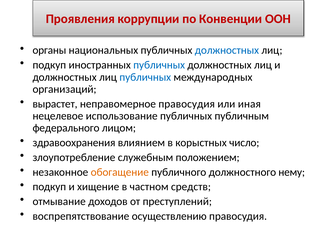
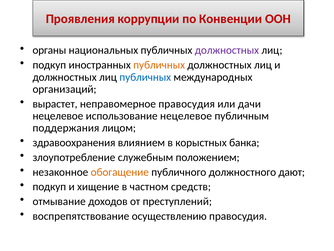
должностных at (227, 50) colour: blue -> purple
публичных at (159, 65) colour: blue -> orange
иная: иная -> дачи
использование публичных: публичных -> нецелевое
федерального: федерального -> поддержания
число: число -> банка
нему: нему -> дают
